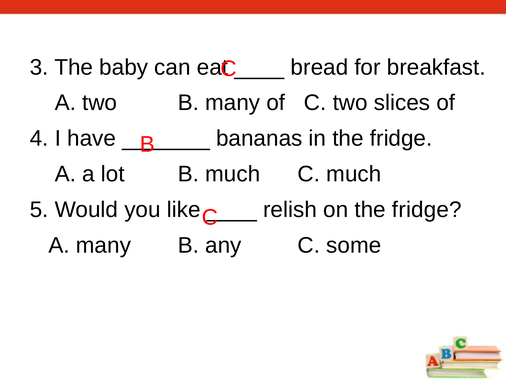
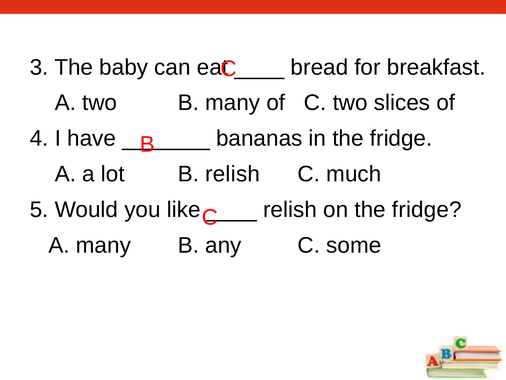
B much: much -> relish
